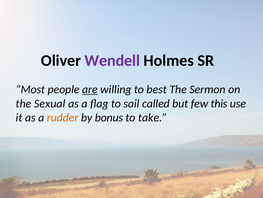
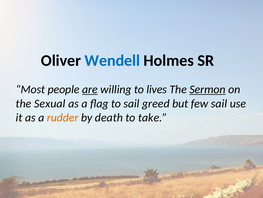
Wendell colour: purple -> blue
best: best -> lives
Sermon underline: none -> present
called: called -> greed
few this: this -> sail
bonus: bonus -> death
